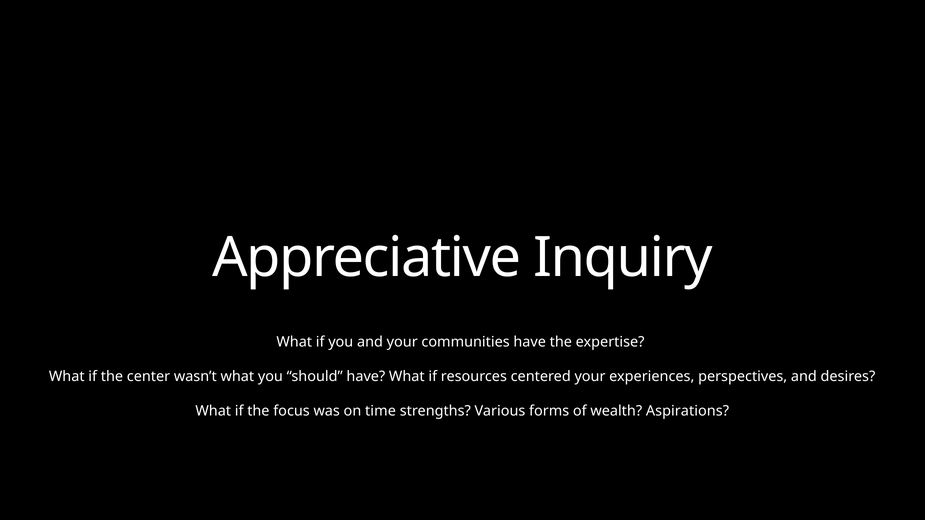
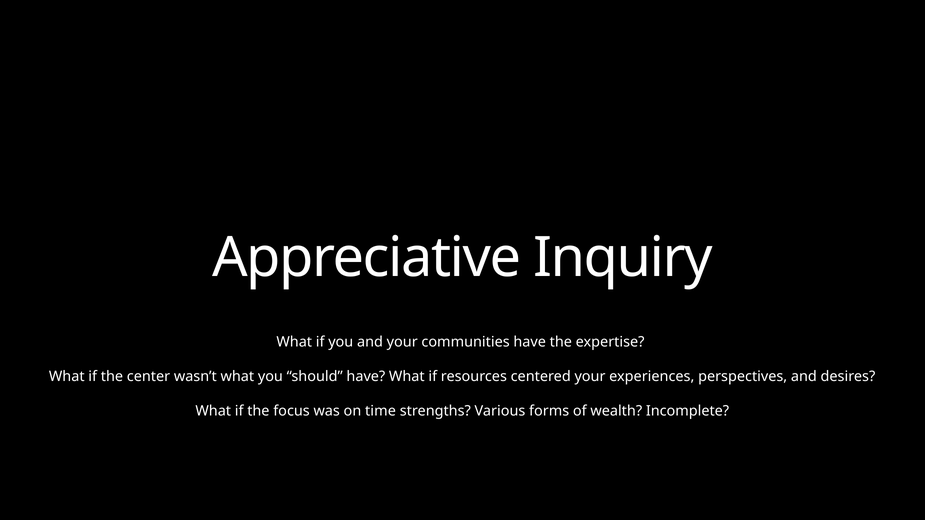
Aspirations: Aspirations -> Incomplete
